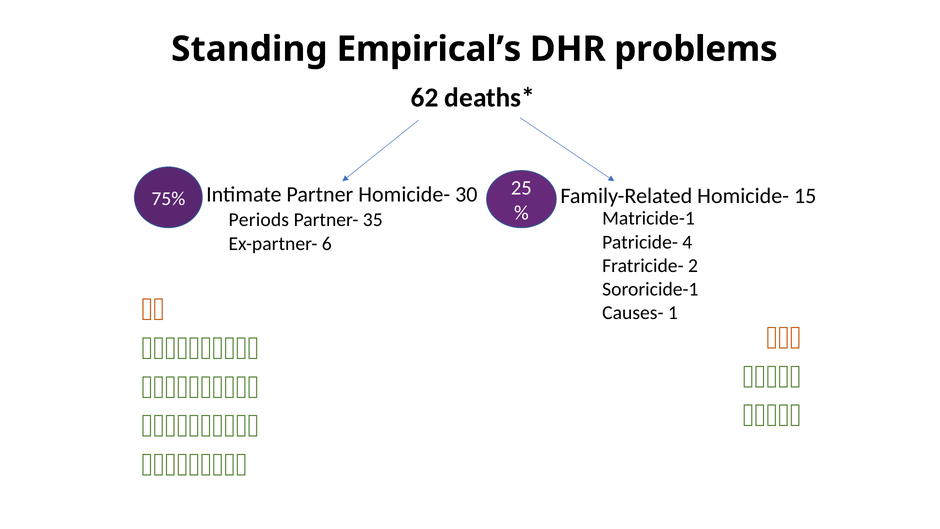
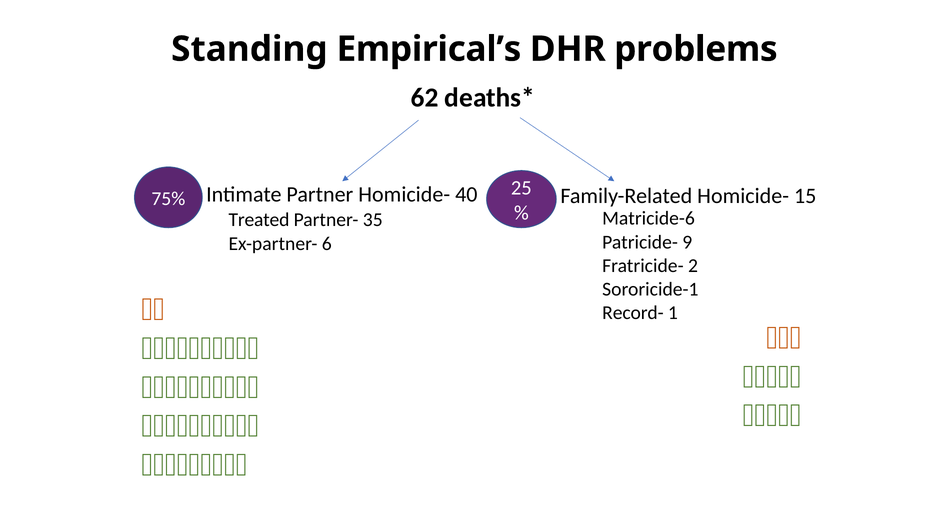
30: 30 -> 40
Matricide-1: Matricide-1 -> Matricide-6
Periods: Periods -> Treated
4: 4 -> 9
Causes-: Causes- -> Record-
